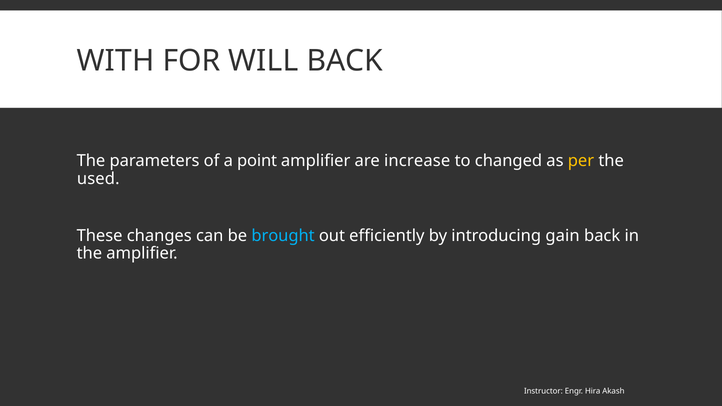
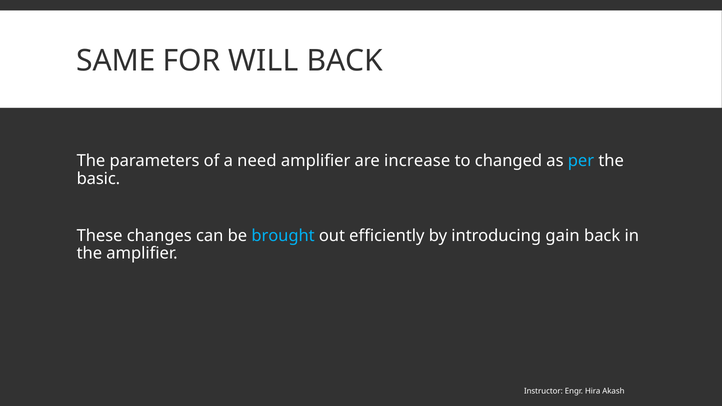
WITH: WITH -> SAME
point: point -> need
per colour: yellow -> light blue
used: used -> basic
